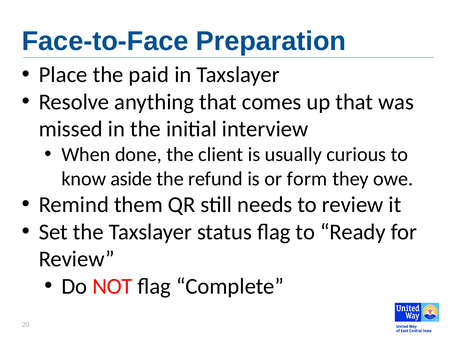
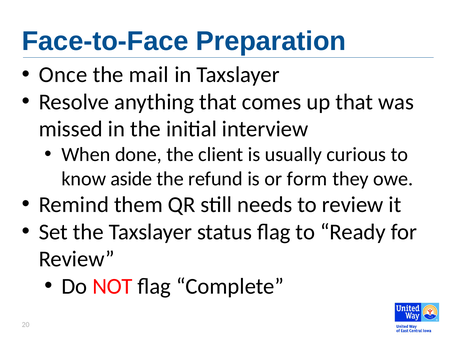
Place: Place -> Once
paid: paid -> mail
